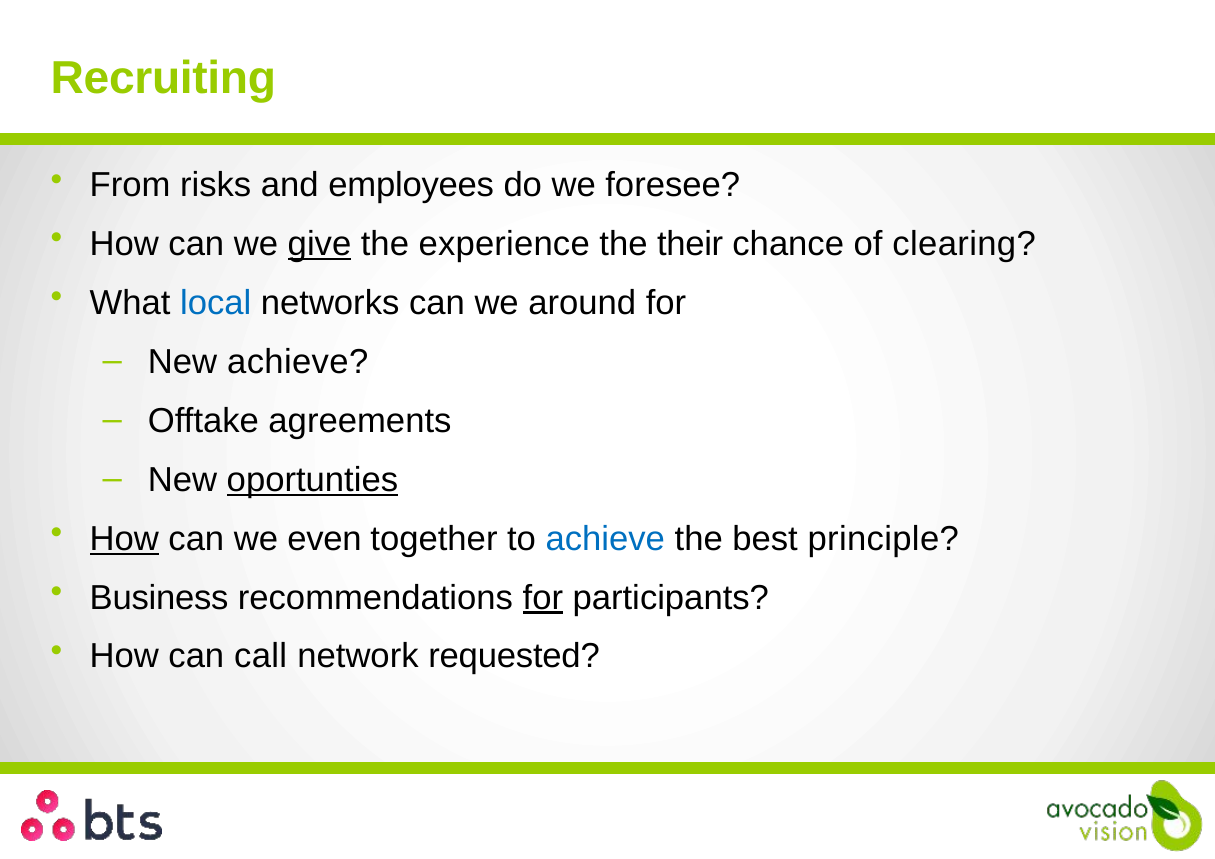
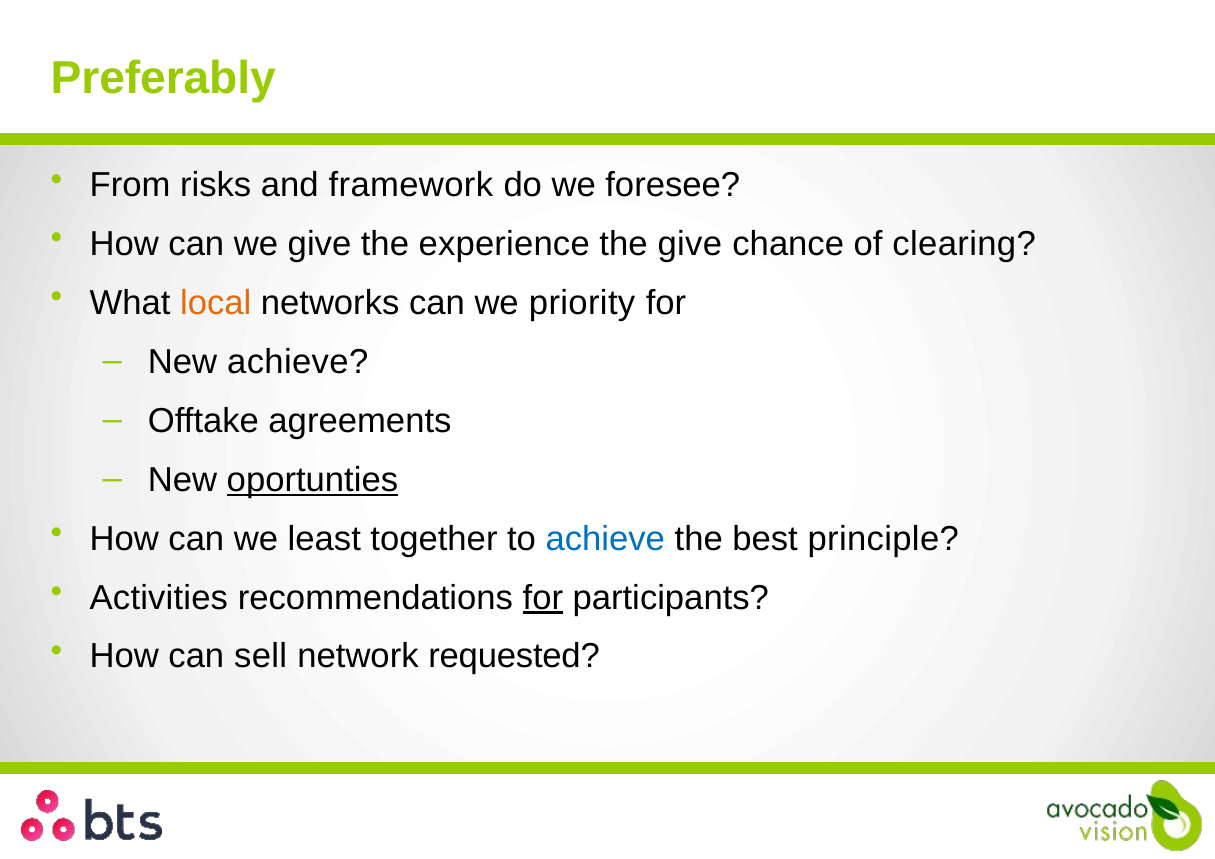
Recruiting: Recruiting -> Preferably
employees: employees -> framework
give at (320, 244) underline: present -> none
the their: their -> give
local colour: blue -> orange
around: around -> priority
How at (124, 539) underline: present -> none
even: even -> least
Business: Business -> Activities
call: call -> sell
